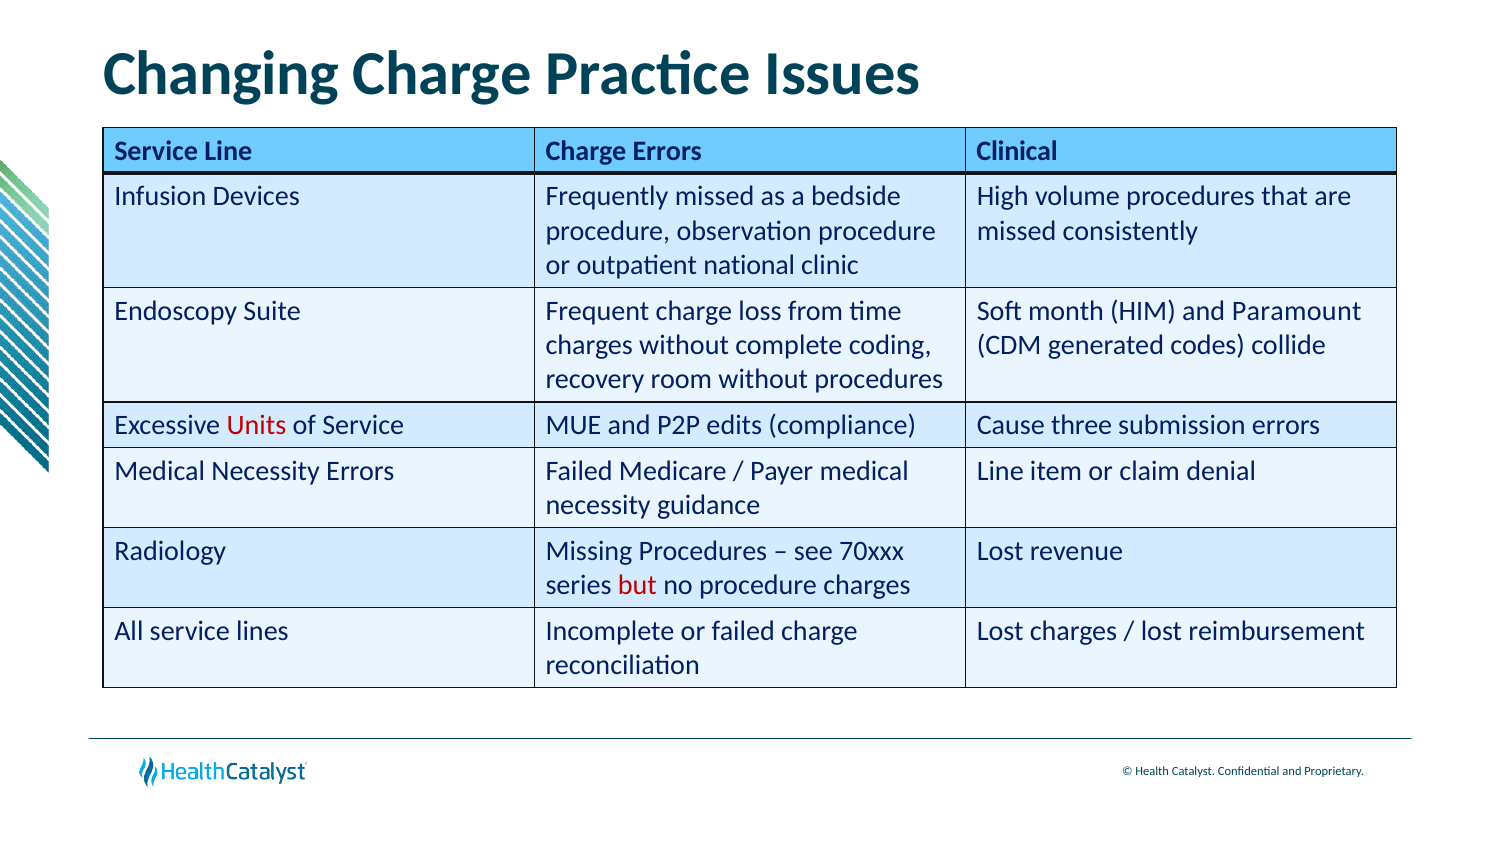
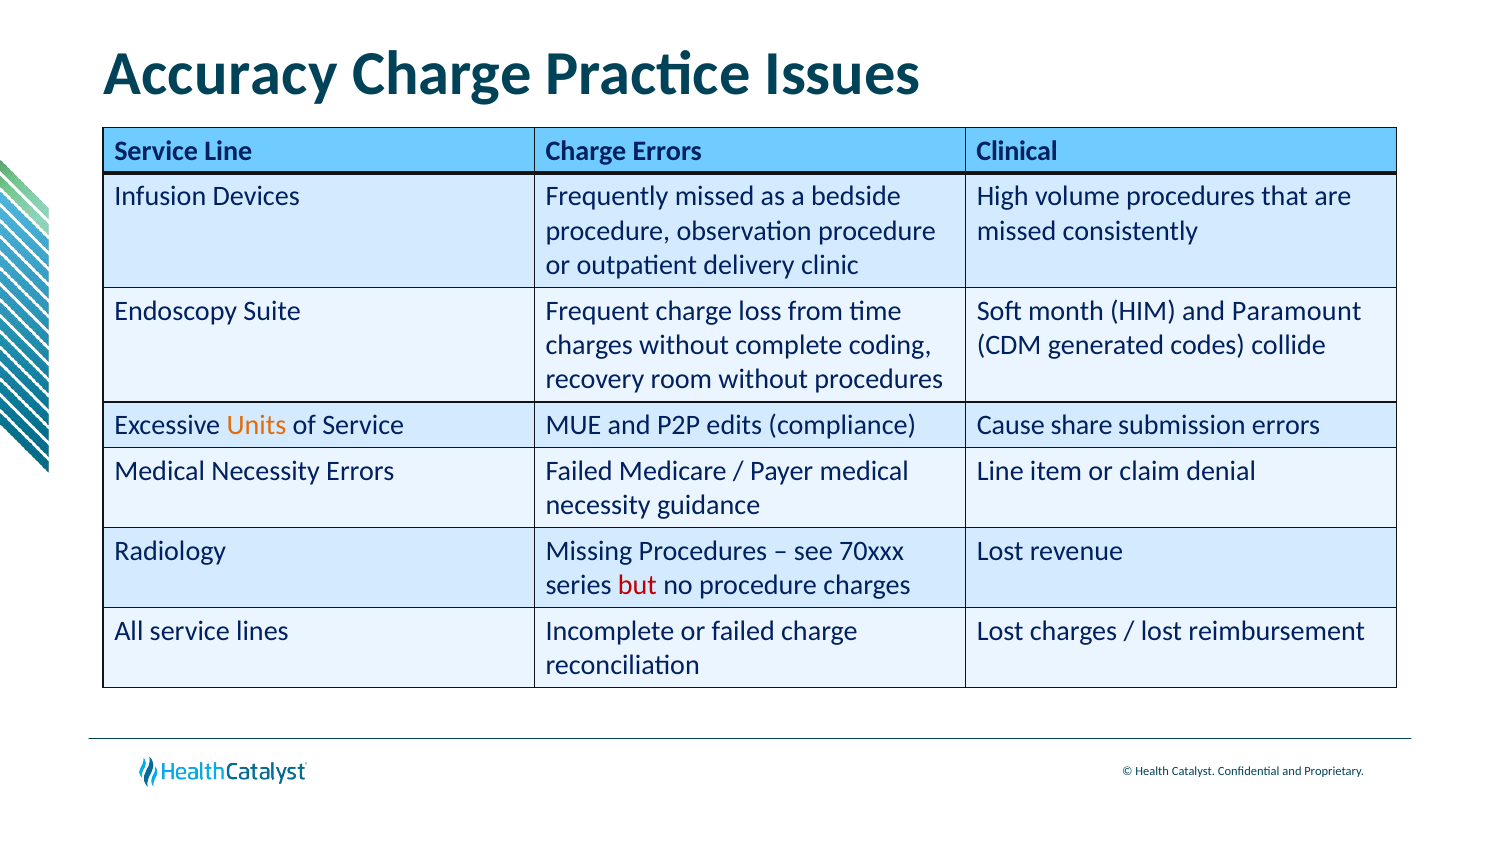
Changing: Changing -> Accuracy
national: national -> delivery
Units colour: red -> orange
three: three -> share
